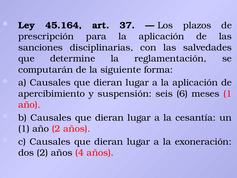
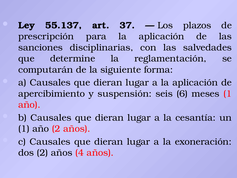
45.164: 45.164 -> 55.137
